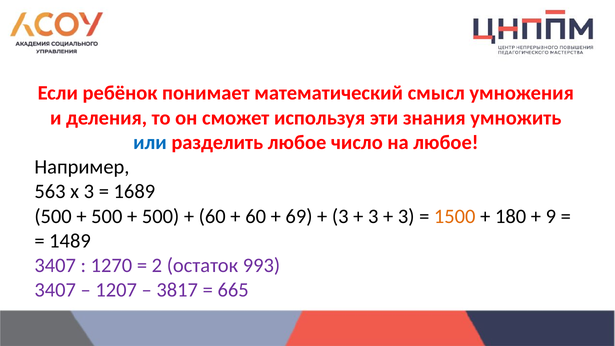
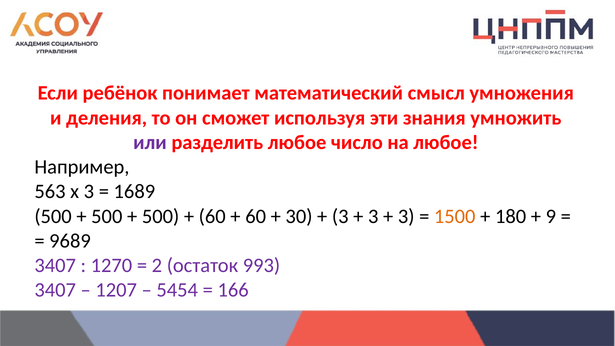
или colour: blue -> purple
69: 69 -> 30
1489: 1489 -> 9689
3817: 3817 -> 5454
665: 665 -> 166
